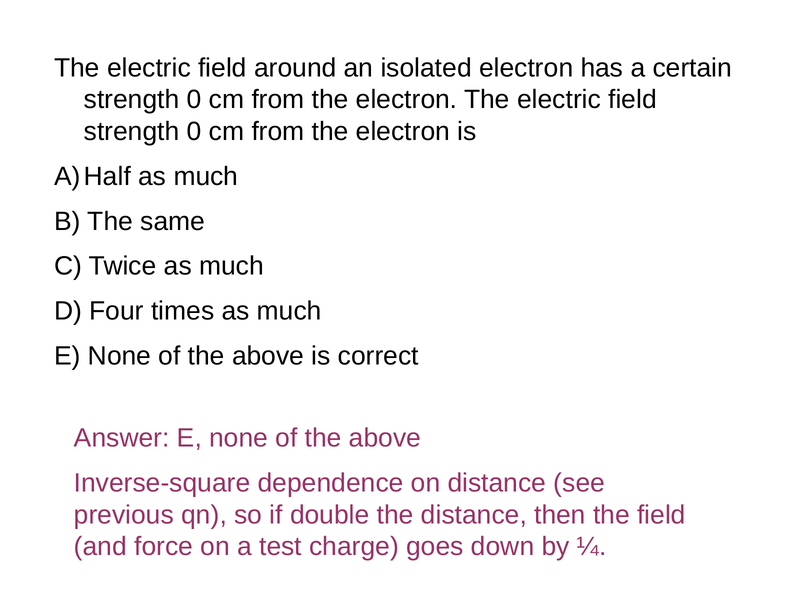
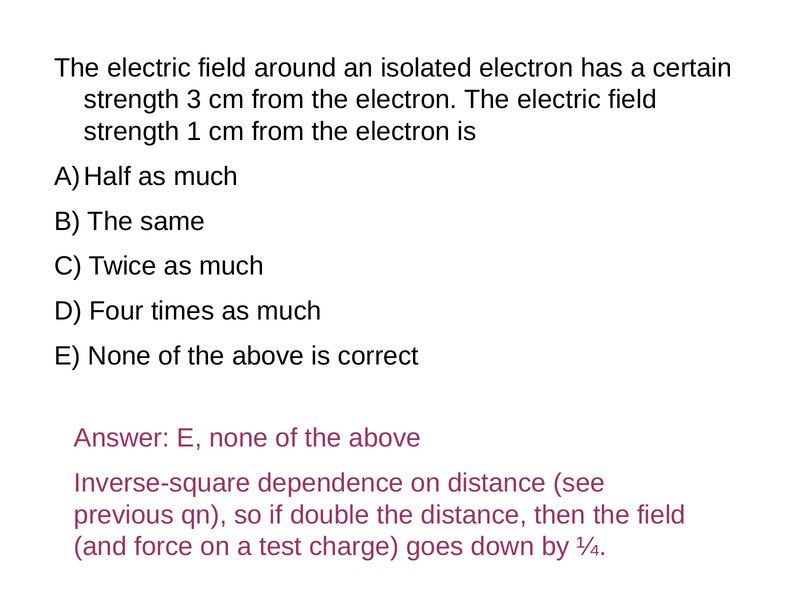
0 at (194, 100): 0 -> 3
0 at (194, 131): 0 -> 1
